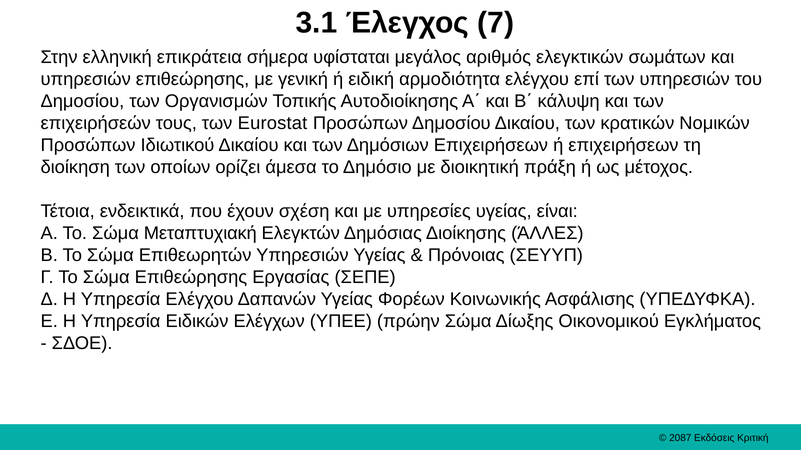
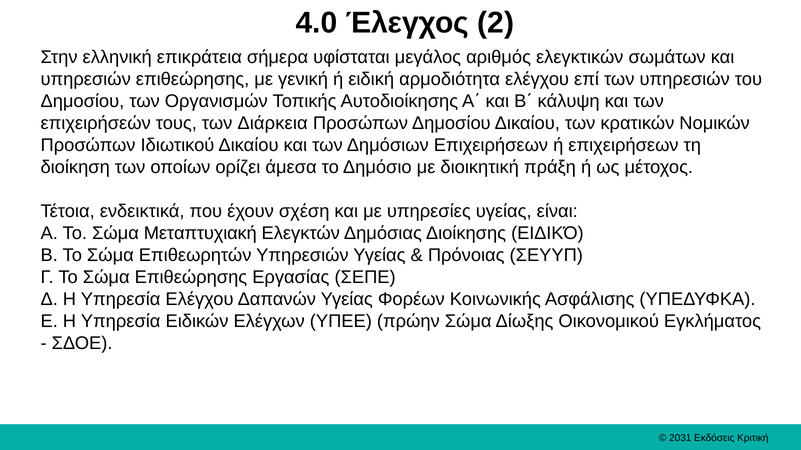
3.1: 3.1 -> 4.0
7: 7 -> 2
Eurostat: Eurostat -> Διάρκεια
ΆΛΛΕΣ: ΆΛΛΕΣ -> ΕΙΔΙΚΌ
2087: 2087 -> 2031
